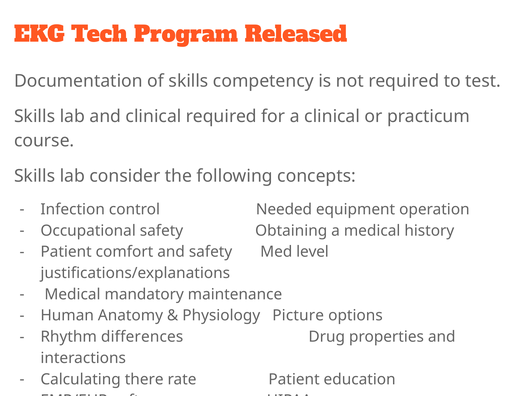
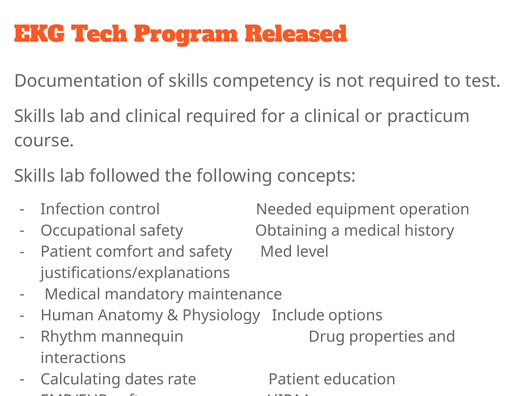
consider: consider -> followed
Picture: Picture -> Include
differences: differences -> mannequin
there: there -> dates
